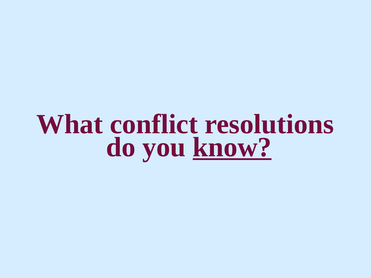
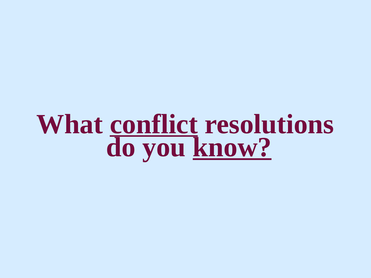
conflict underline: none -> present
